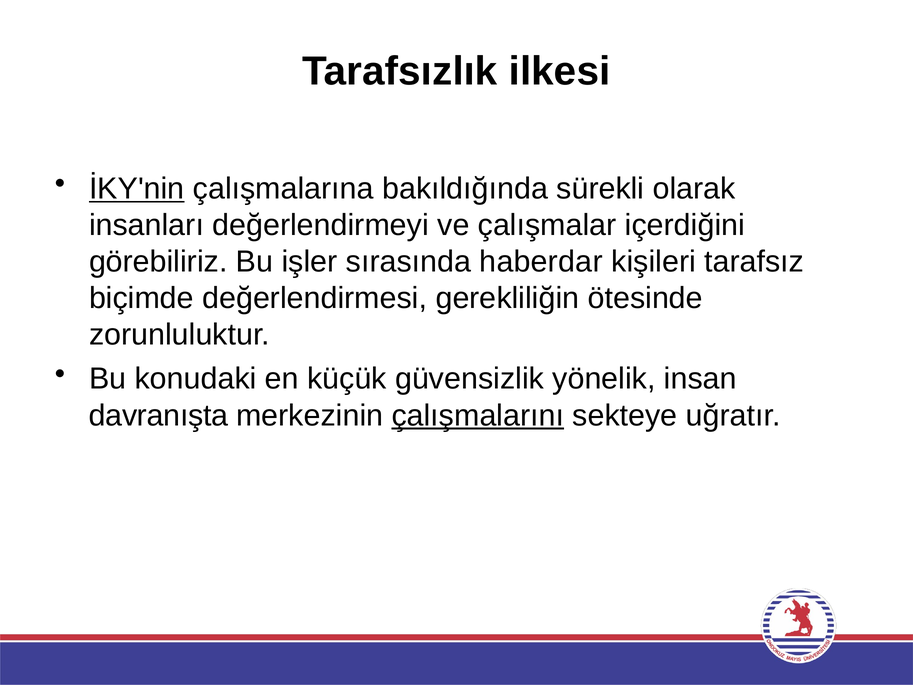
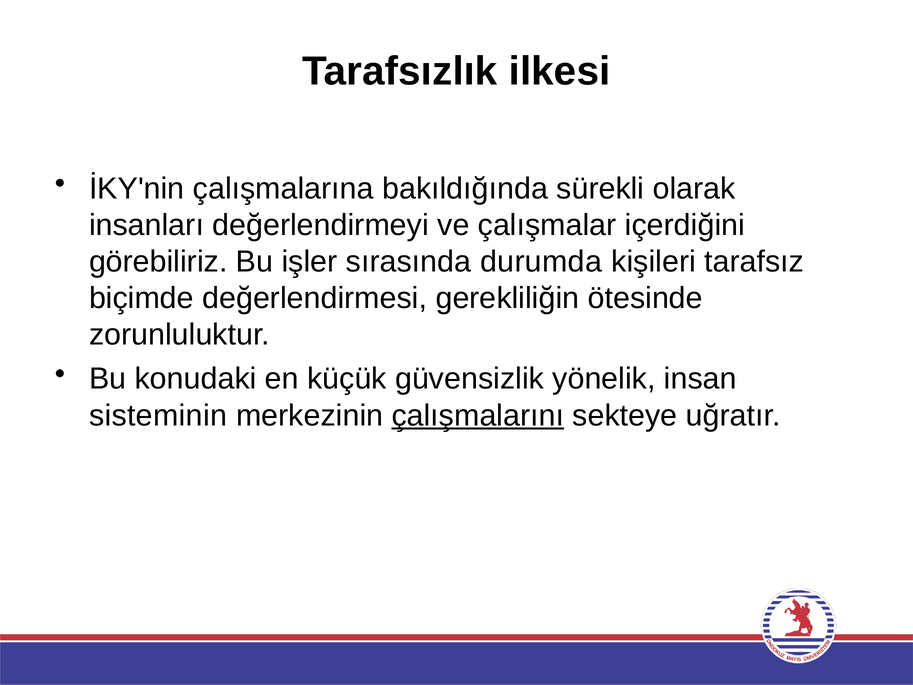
İKY'nin underline: present -> none
haberdar: haberdar -> durumda
davranışta: davranışta -> sisteminin
